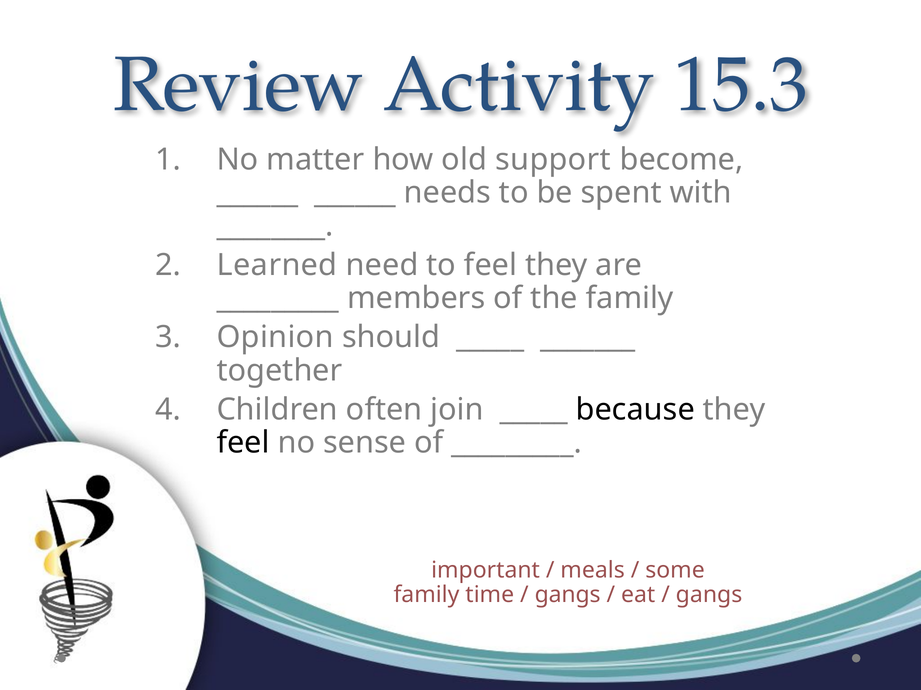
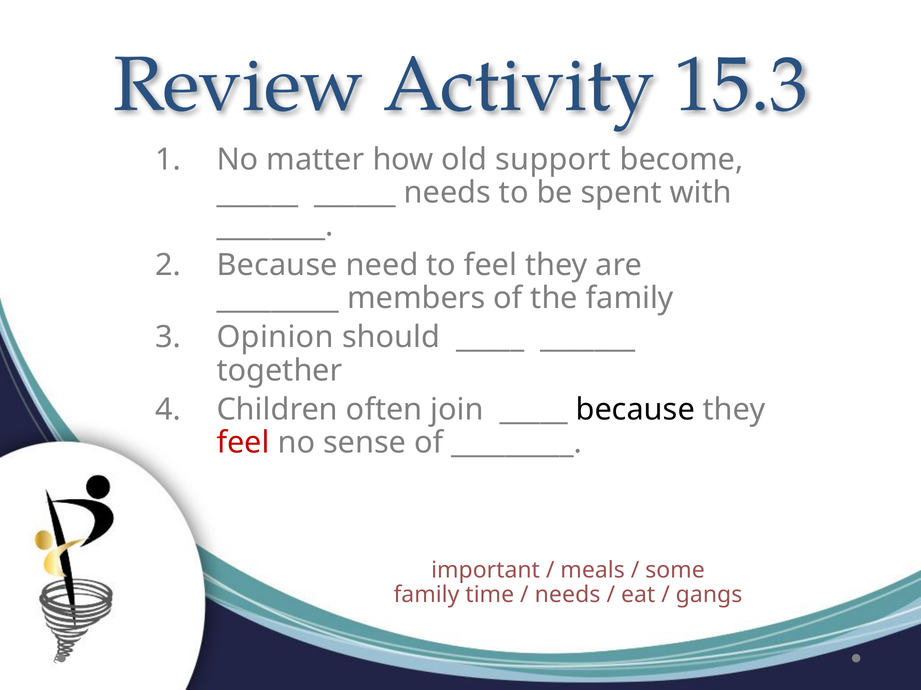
Learned at (277, 265): Learned -> Because
feel at (243, 443) colour: black -> red
gangs at (568, 596): gangs -> needs
